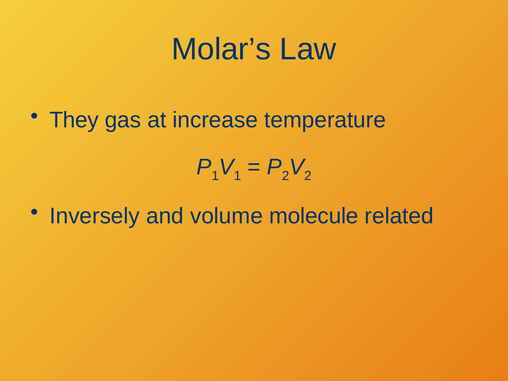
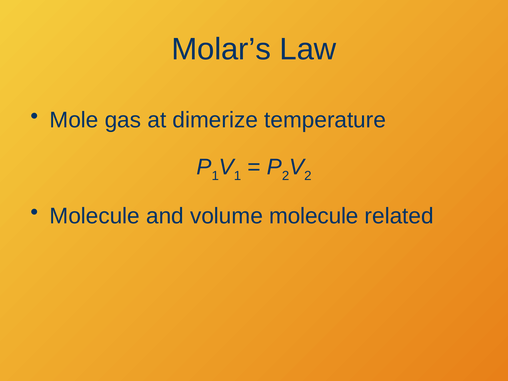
They: They -> Mole
increase: increase -> dimerize
Inversely at (95, 216): Inversely -> Molecule
